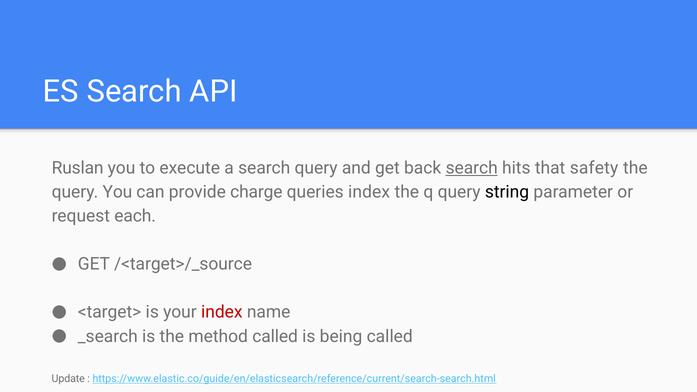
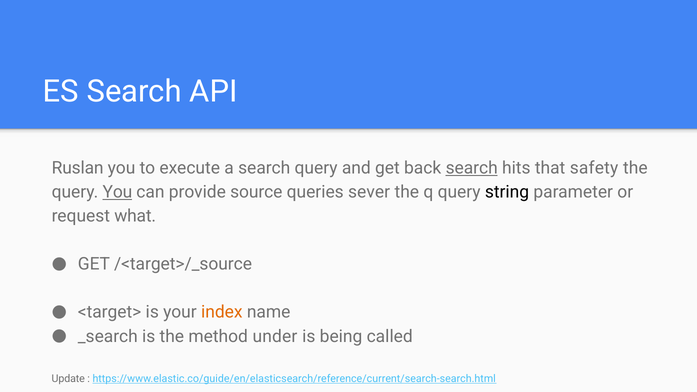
You at (117, 192) underline: none -> present
charge: charge -> source
queries index: index -> sever
each: each -> what
index at (222, 312) colour: red -> orange
method called: called -> under
